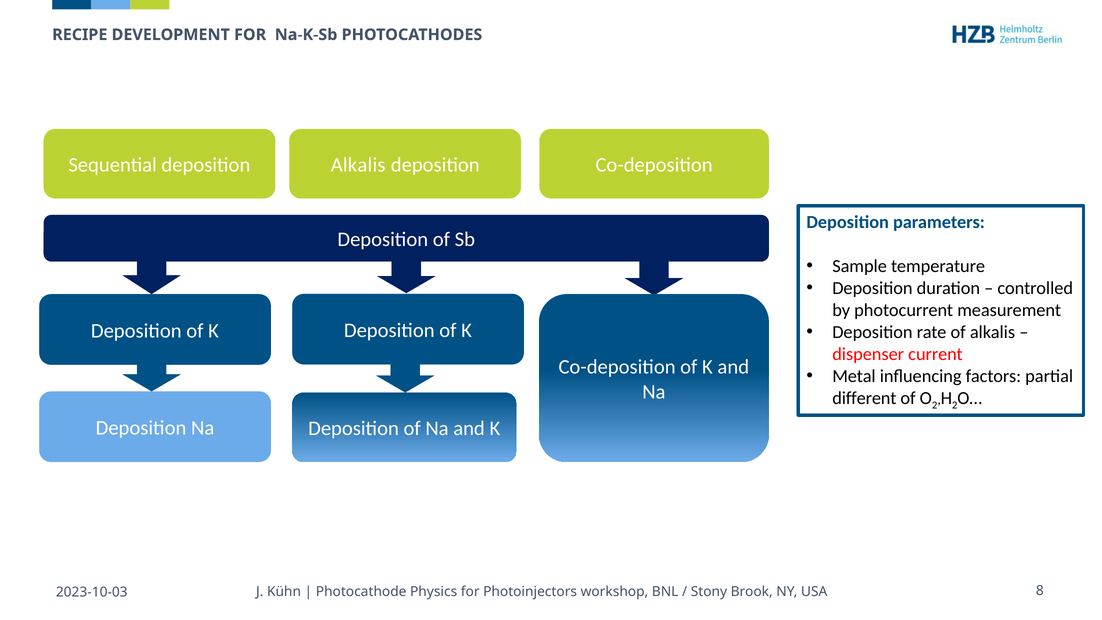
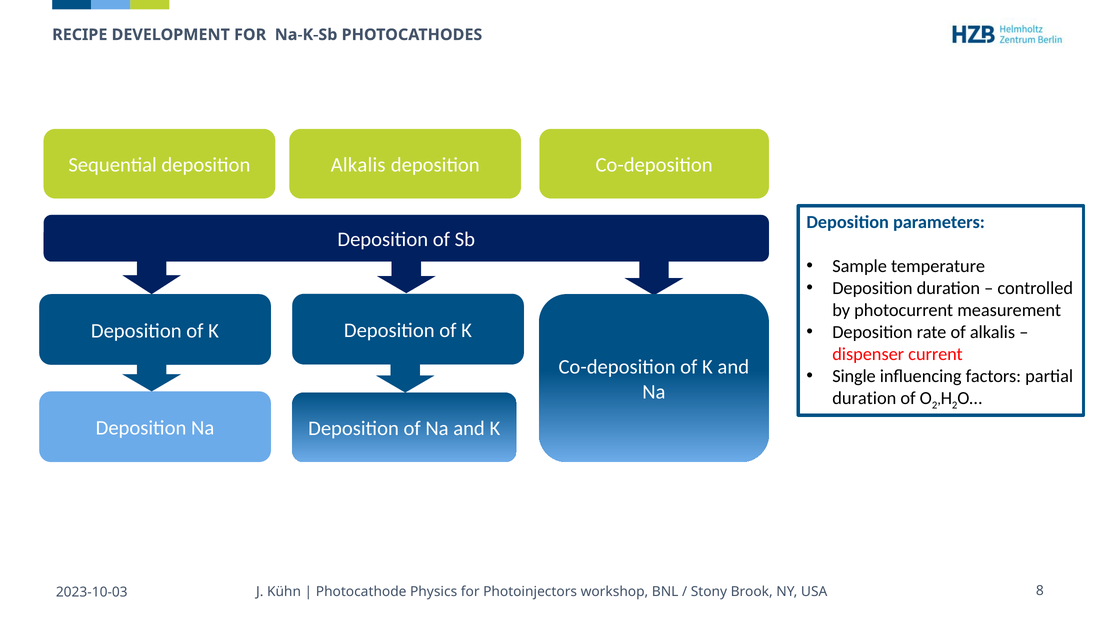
Metal: Metal -> Single
different at (864, 398): different -> duration
